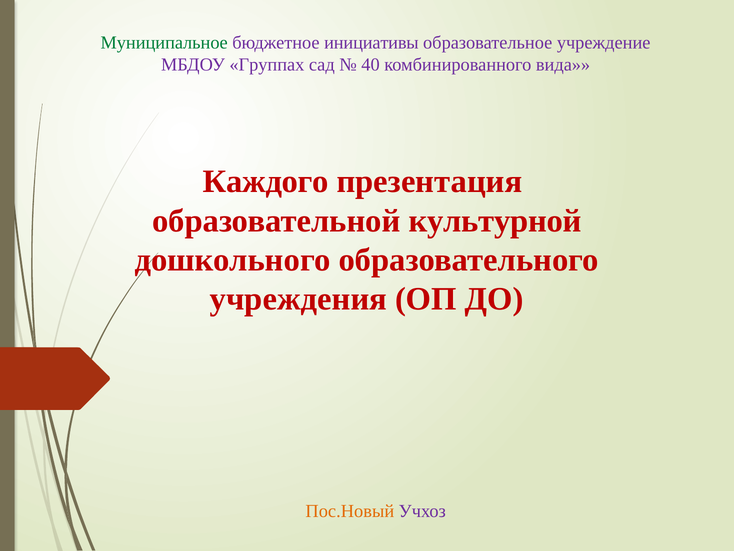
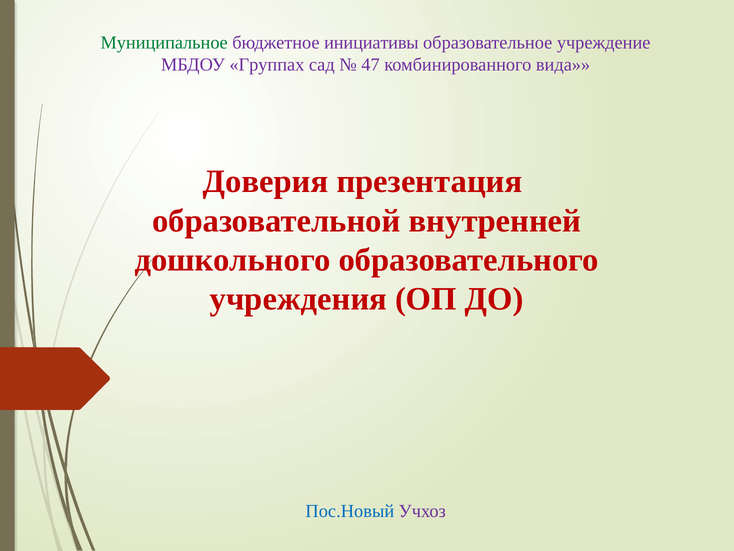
40: 40 -> 47
Каждого: Каждого -> Доверия
культурной: культурной -> внутренней
Пос.Новый colour: orange -> blue
